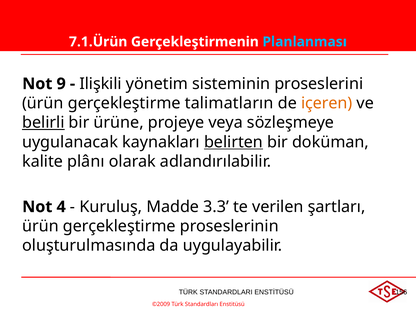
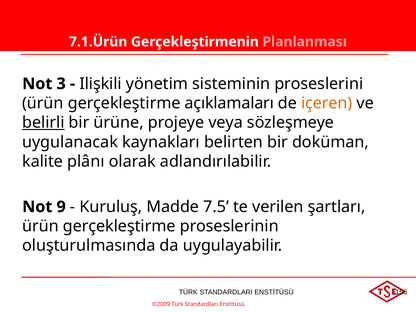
Planlanması colour: light blue -> pink
9: 9 -> 3
talimatların: talimatların -> açıklamaları
belirten underline: present -> none
4: 4 -> 9
3.3: 3.3 -> 7.5
